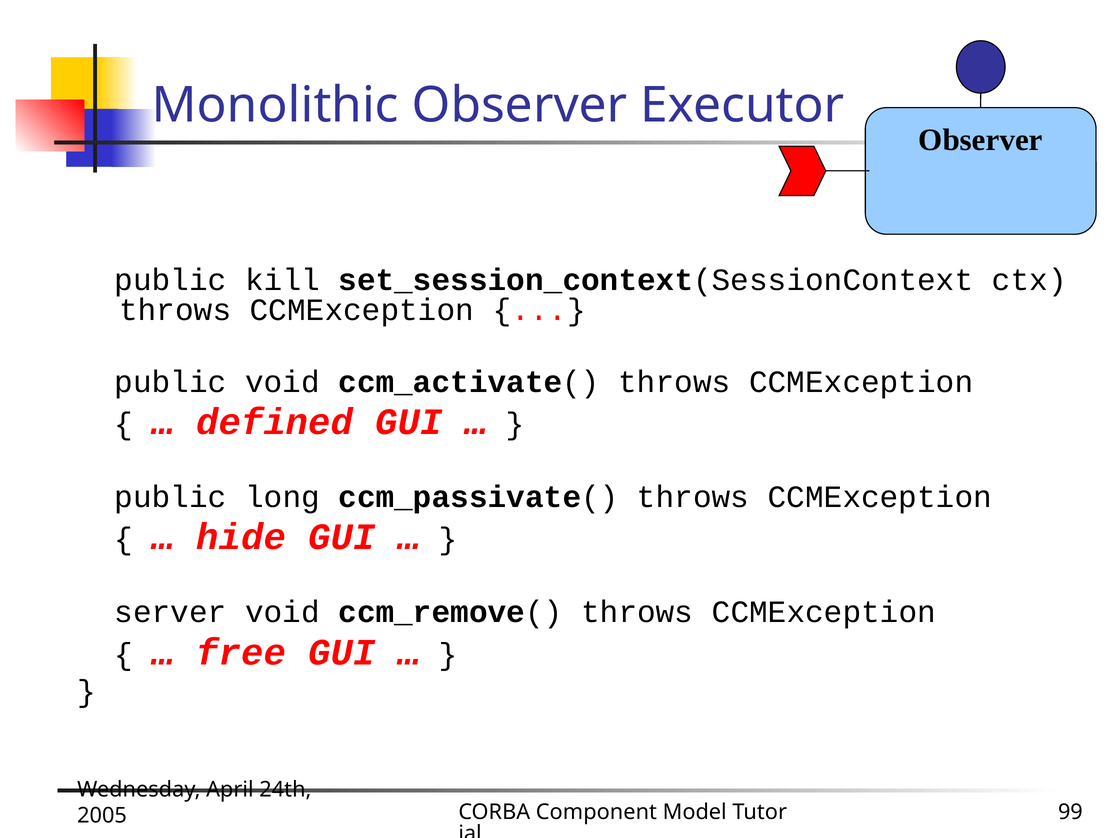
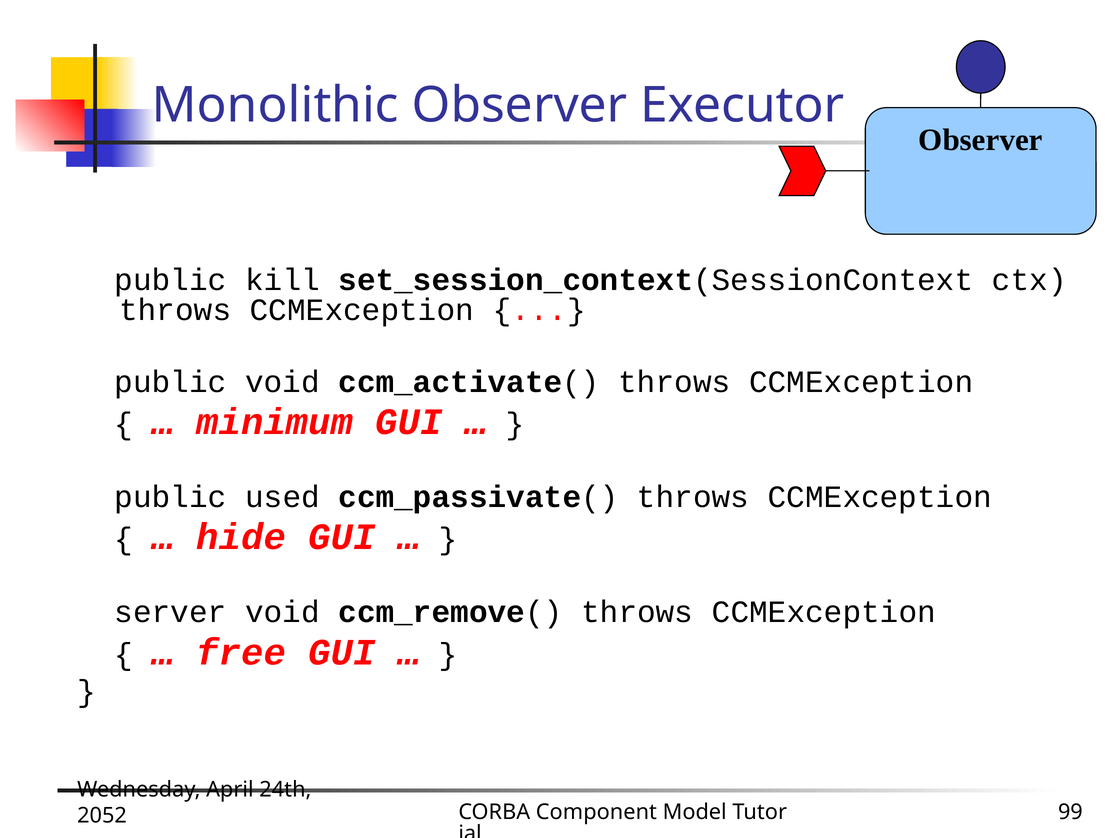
defined: defined -> minimum
long: long -> used
2005: 2005 -> 2052
